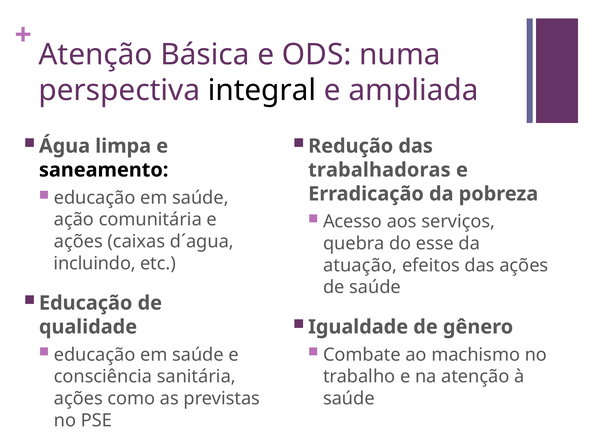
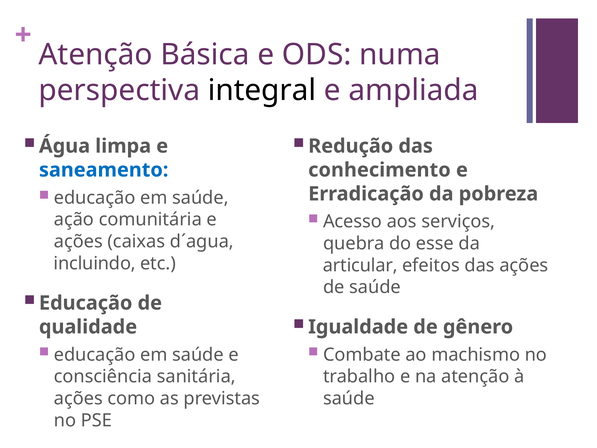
saneamento colour: black -> blue
trabalhadoras: trabalhadoras -> conhecimento
atuação: atuação -> articular
